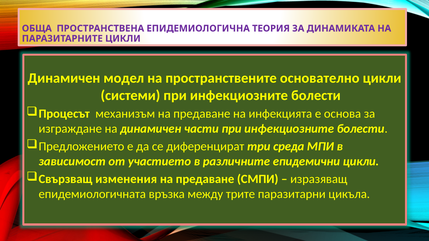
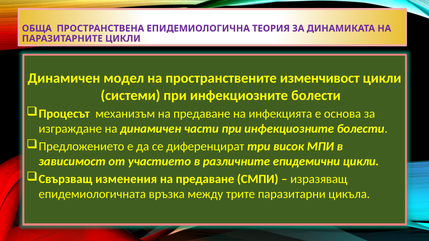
основателно: основателно -> изменчивост
среда: среда -> висок
